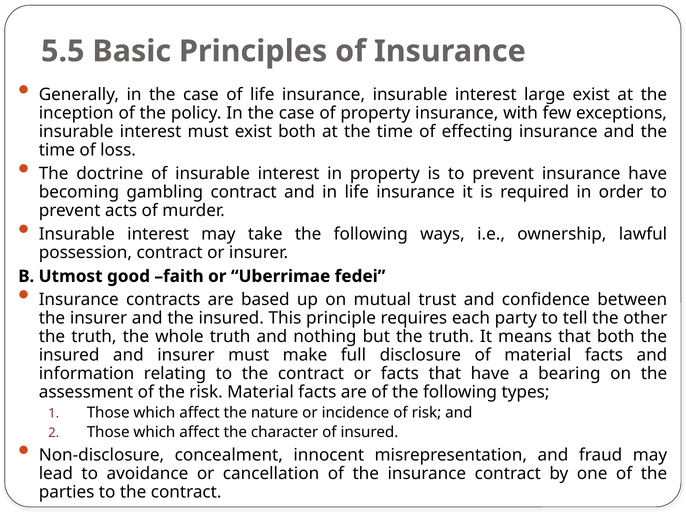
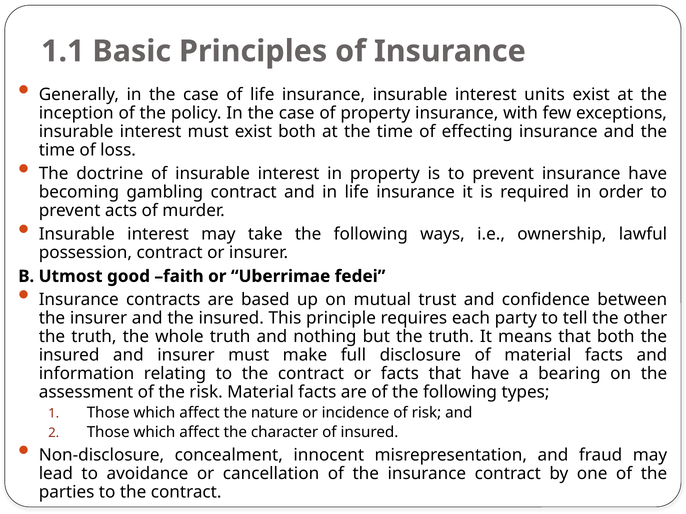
5.5: 5.5 -> 1.1
large: large -> units
